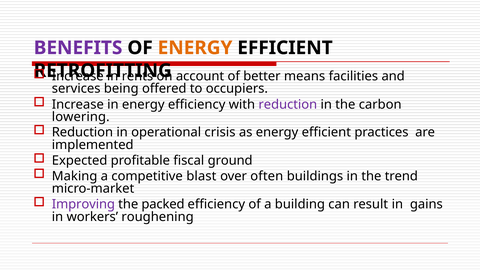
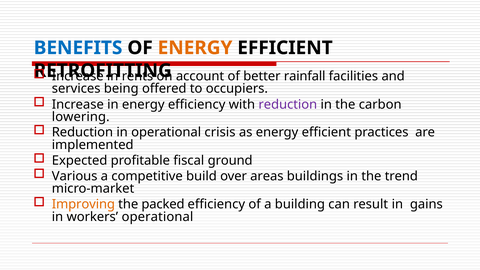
BENEFITS colour: purple -> blue
means: means -> rainfall
Making: Making -> Various
blast: blast -> build
often: often -> areas
Improving colour: purple -> orange
workers roughening: roughening -> operational
